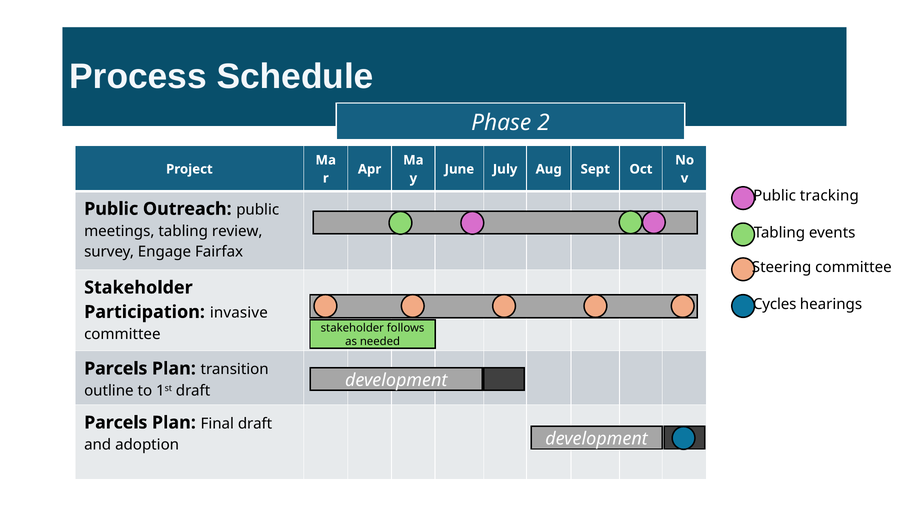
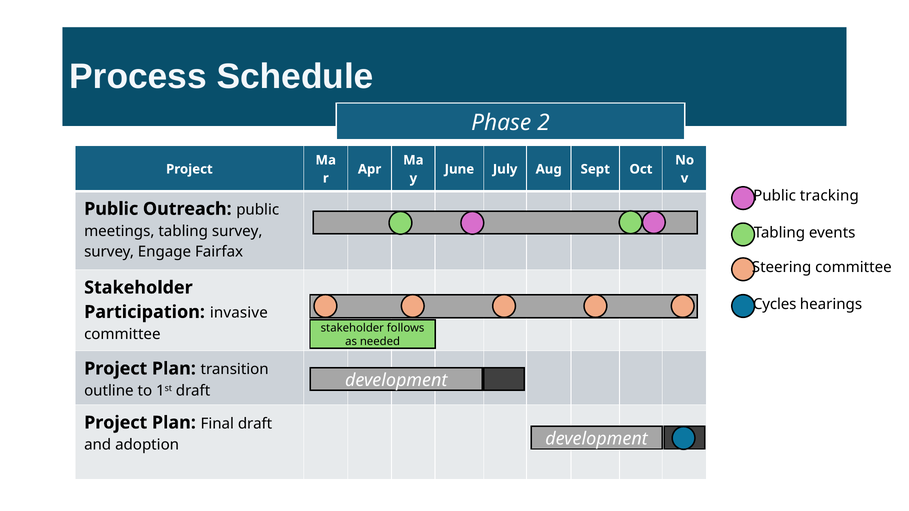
tabling review: review -> survey
Parcels at (116, 369): Parcels -> Project
Parcels at (116, 423): Parcels -> Project
